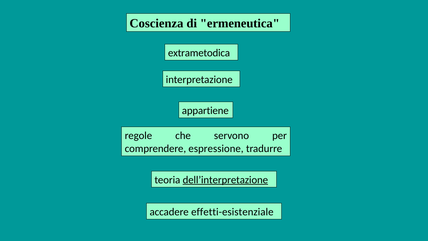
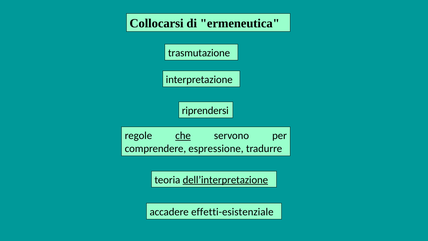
Coscienza: Coscienza -> Collocarsi
extrametodica: extrametodica -> trasmutazione
appartiene: appartiene -> riprendersi
che underline: none -> present
